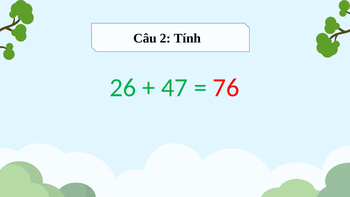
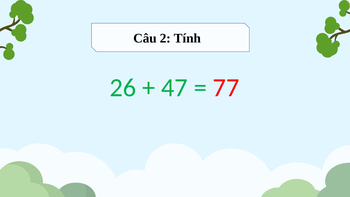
76: 76 -> 77
